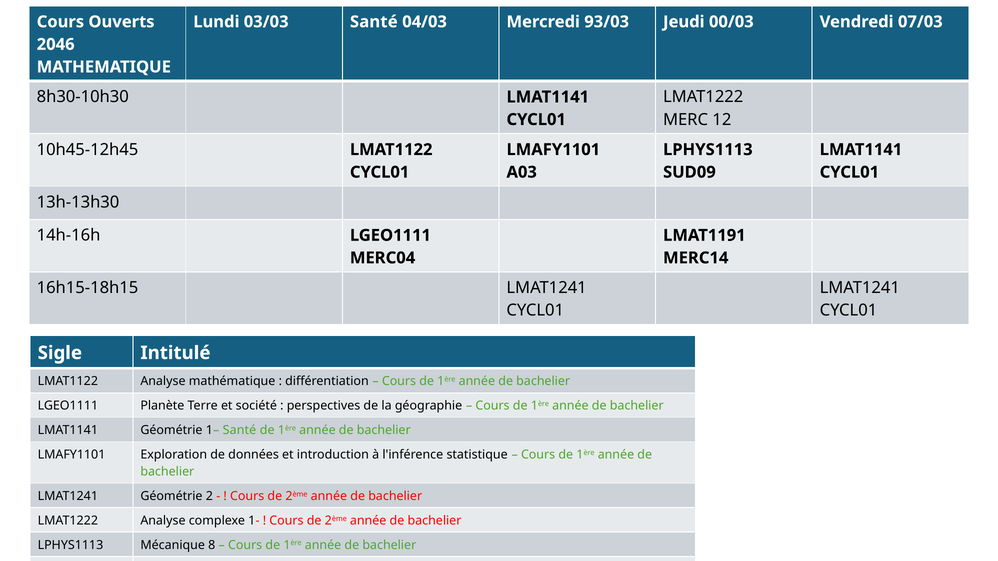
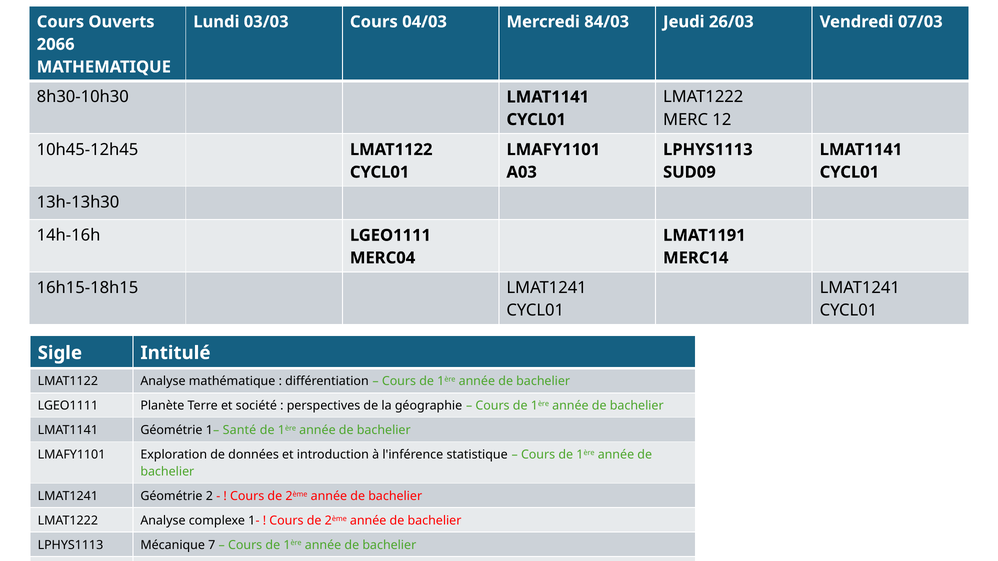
03/03 Santé: Santé -> Cours
93/03: 93/03 -> 84/03
00/03: 00/03 -> 26/03
2046: 2046 -> 2066
8: 8 -> 7
